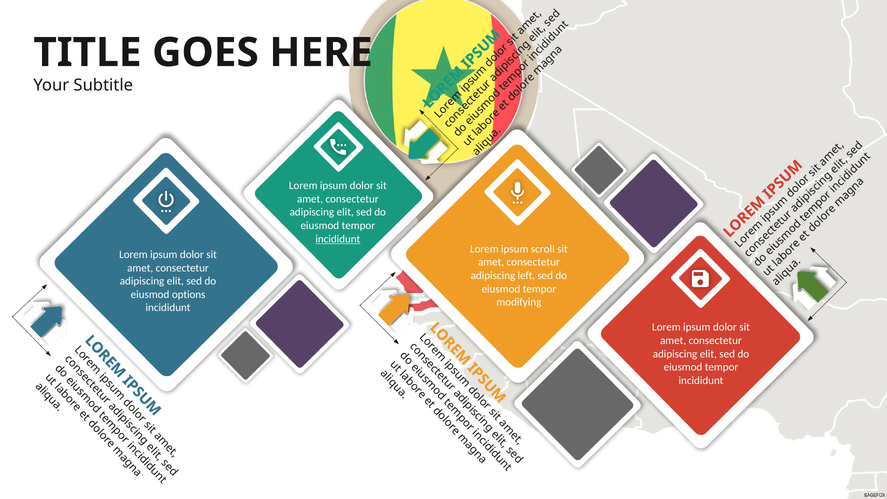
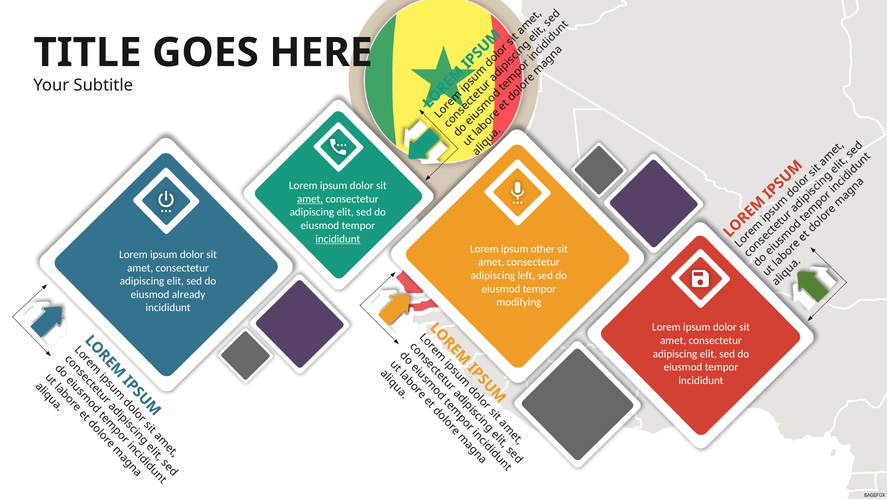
amet at (310, 199) underline: none -> present
scroll: scroll -> other
options: options -> already
